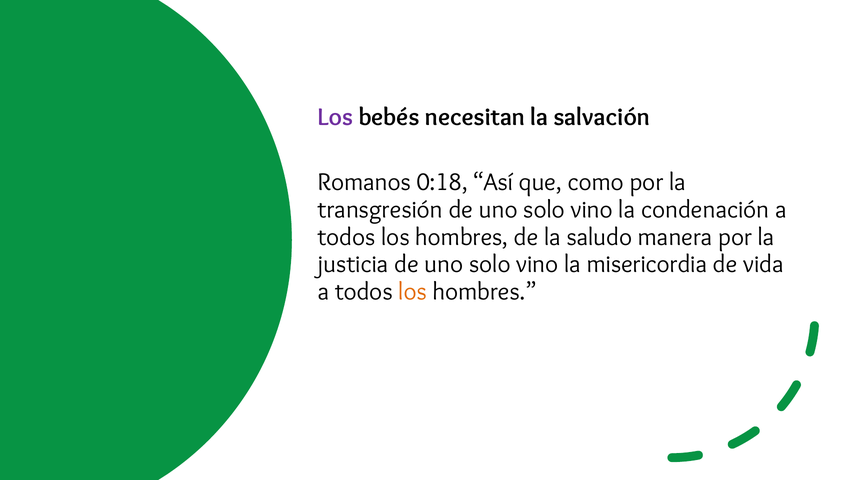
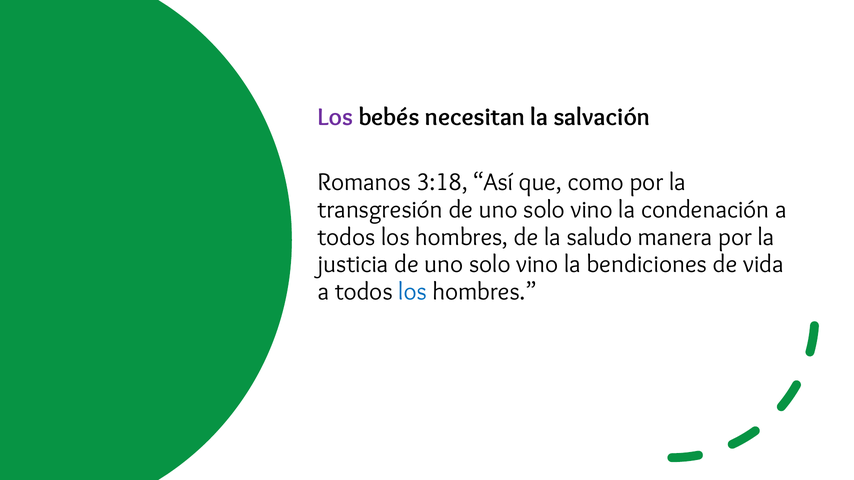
0:18: 0:18 -> 3:18
misericordia: misericordia -> bendiciones
los at (413, 292) colour: orange -> blue
